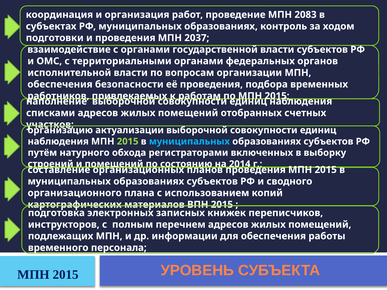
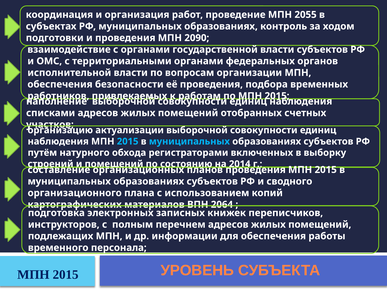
2083: 2083 -> 2055
2037: 2037 -> 2090
2015 at (128, 142) colour: light green -> light blue
ВПН 2015: 2015 -> 2064
